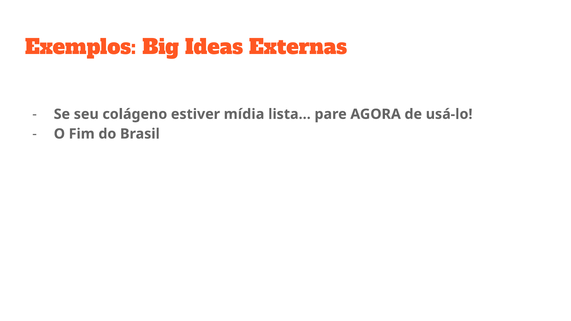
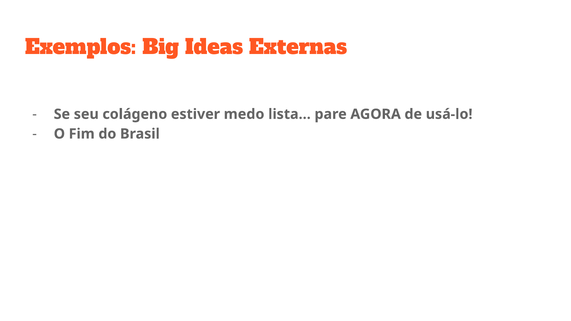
mídia: mídia -> medo
